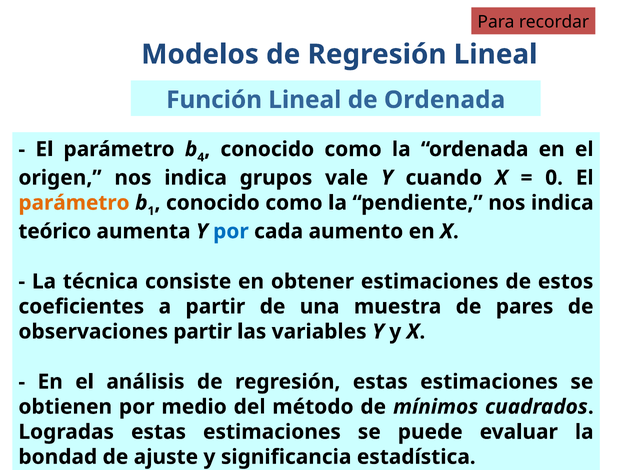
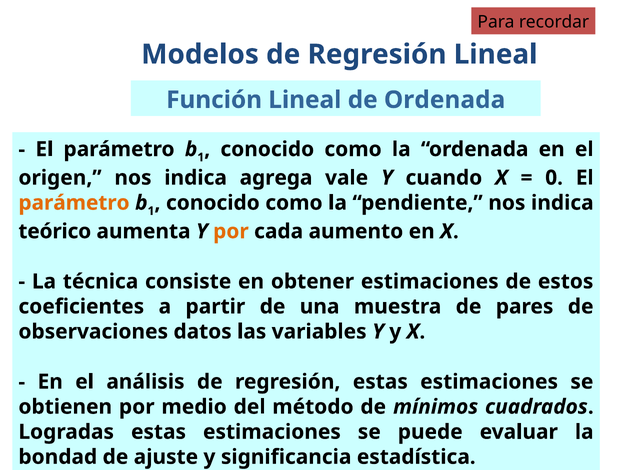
4 at (201, 157): 4 -> 1
grupos: grupos -> agrega
por at (231, 231) colour: blue -> orange
observaciones partir: partir -> datos
